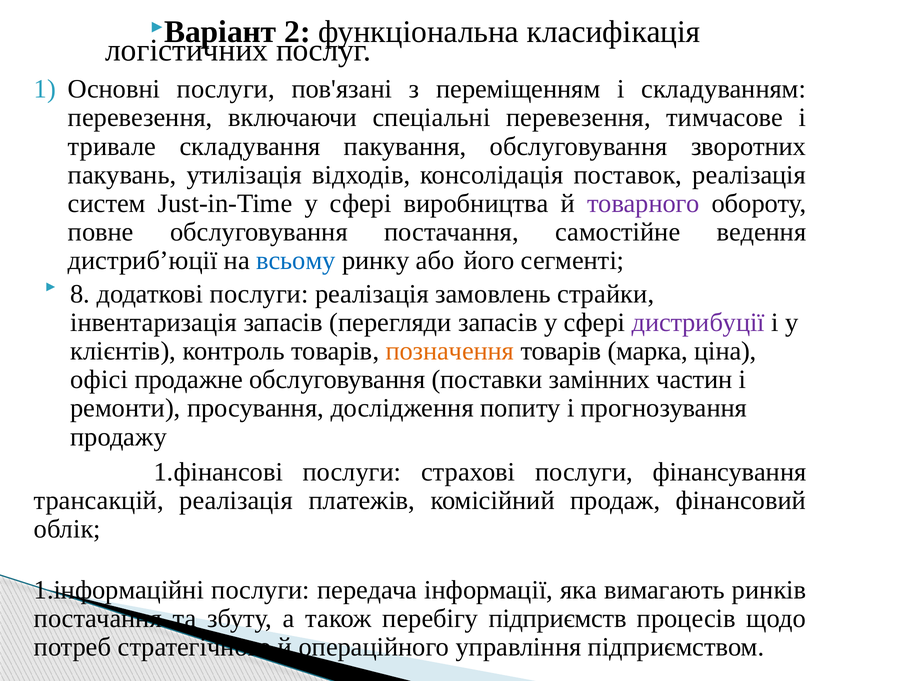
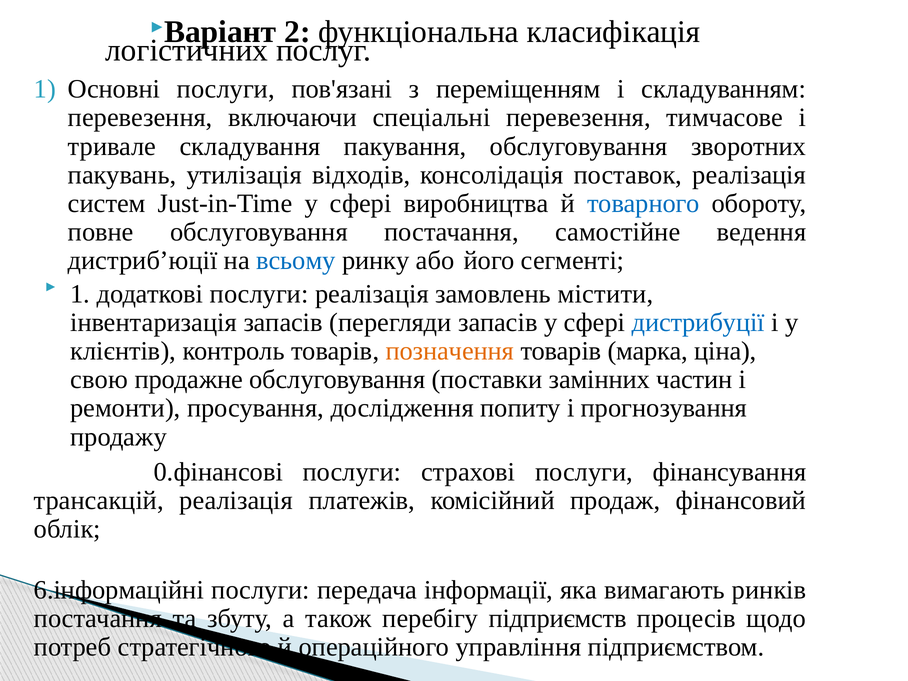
товарного colour: purple -> blue
8 at (80, 294): 8 -> 1
страйки: страйки -> містити
дистрибуції colour: purple -> blue
офісі: офісі -> свою
1.фінансові: 1.фінансові -> 0.фінансові
1.інформаційні: 1.інформаційні -> 6.інформаційні
